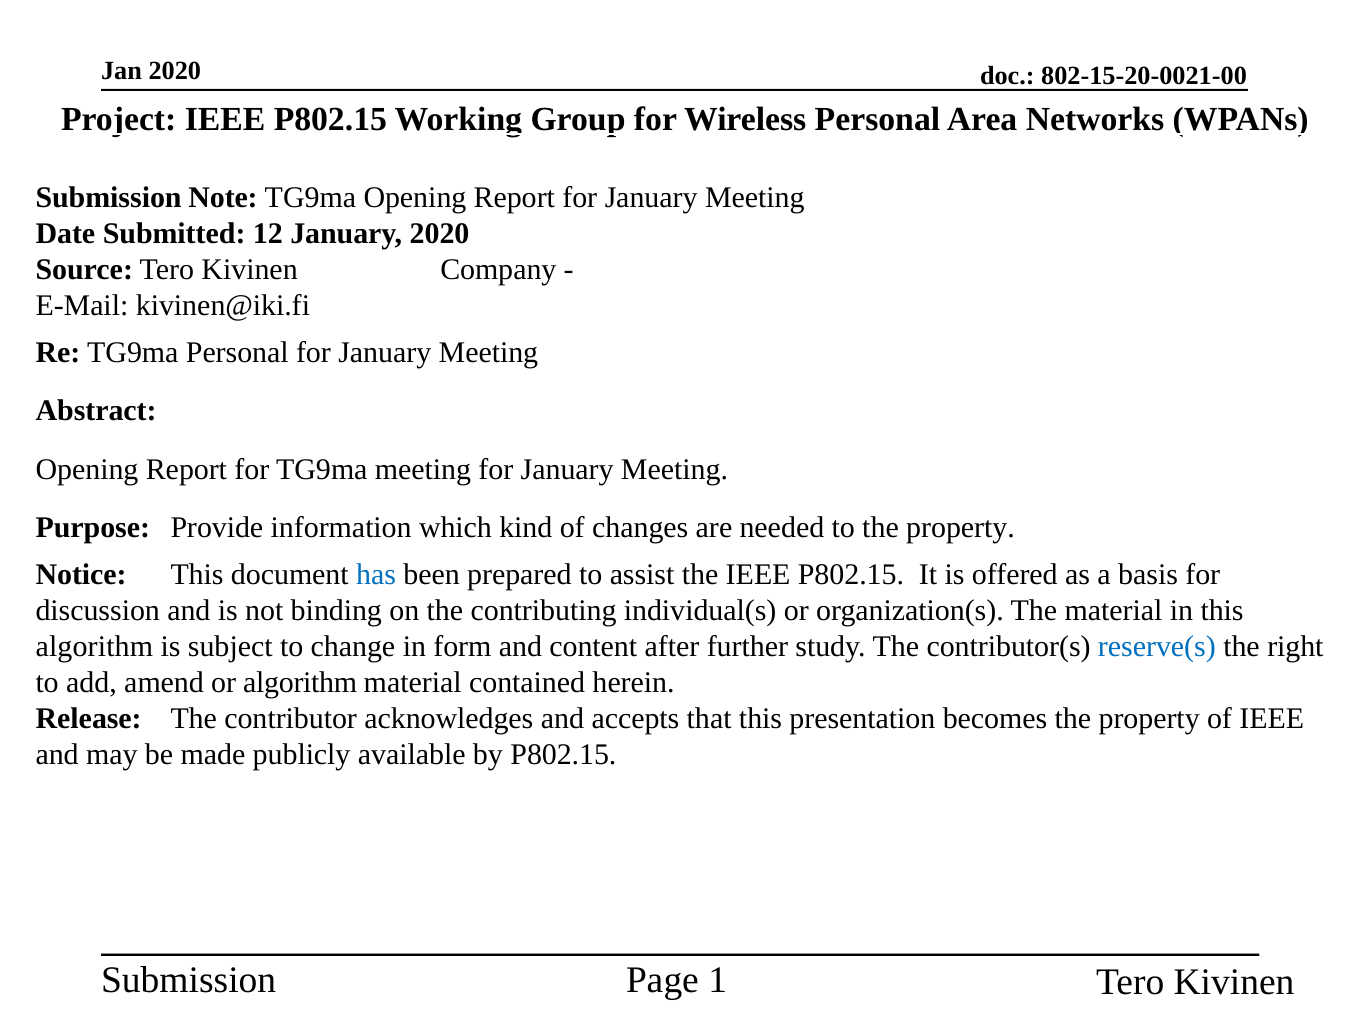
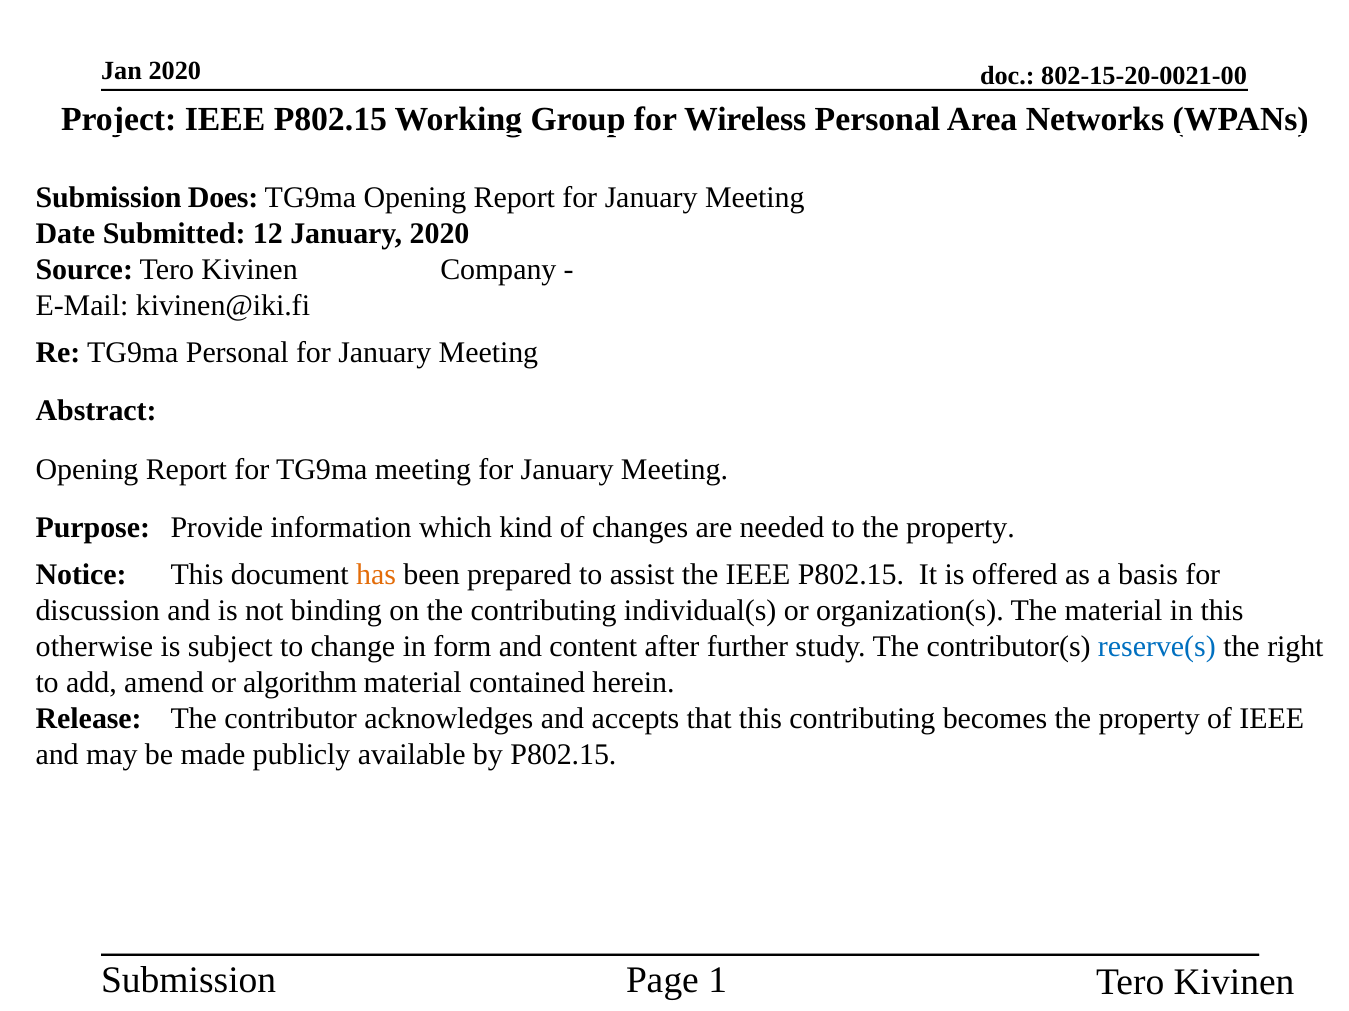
Note: Note -> Does
has colour: blue -> orange
algorithm at (94, 647): algorithm -> otherwise
this presentation: presentation -> contributing
